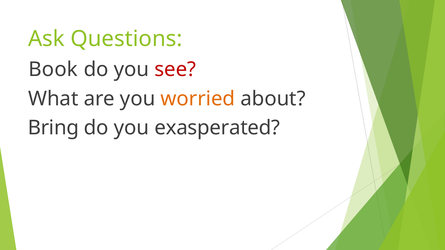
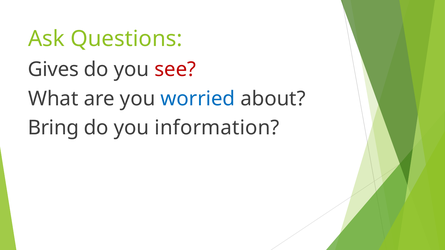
Book: Book -> Gives
worried colour: orange -> blue
exasperated: exasperated -> information
